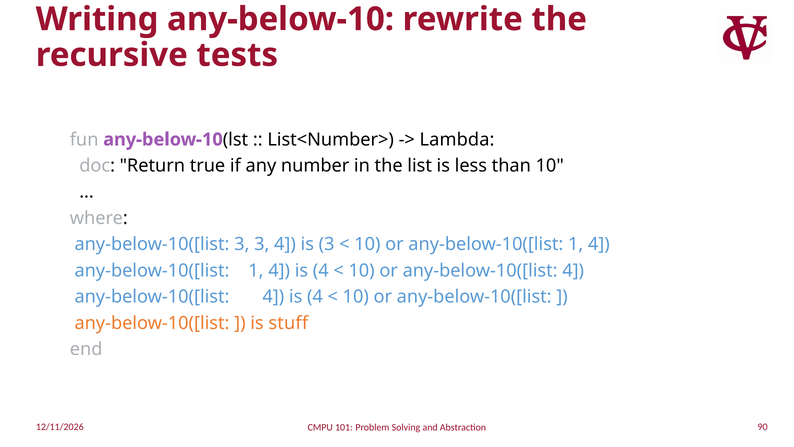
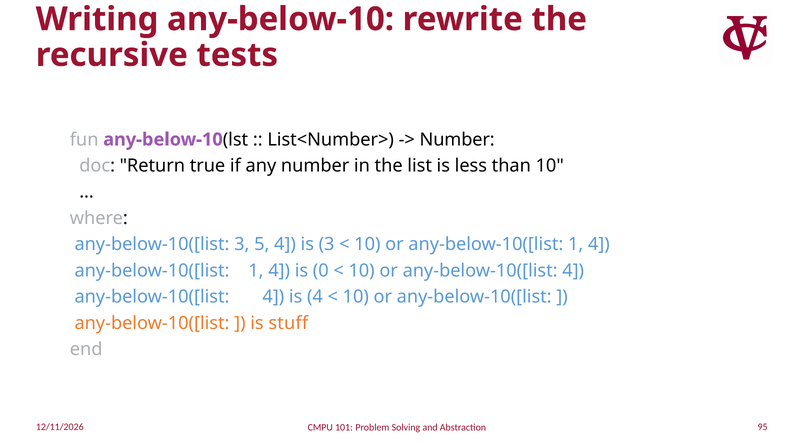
Lambda at (457, 139): Lambda -> Number
3 3: 3 -> 5
1 4 is 4: 4 -> 0
90: 90 -> 95
